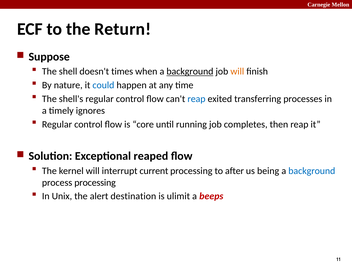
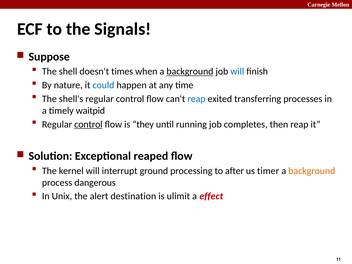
Return: Return -> Signals
will at (237, 71) colour: orange -> blue
ignores: ignores -> waitpid
control at (88, 124) underline: none -> present
core: core -> they
current: current -> ground
being: being -> timer
background at (312, 171) colour: blue -> orange
process processing: processing -> dangerous
beeps: beeps -> effect
